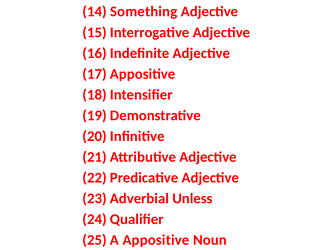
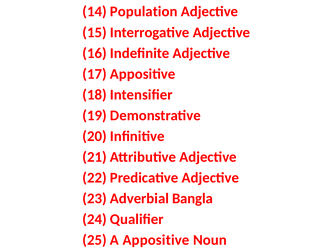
Something: Something -> Population
Unless: Unless -> Bangla
